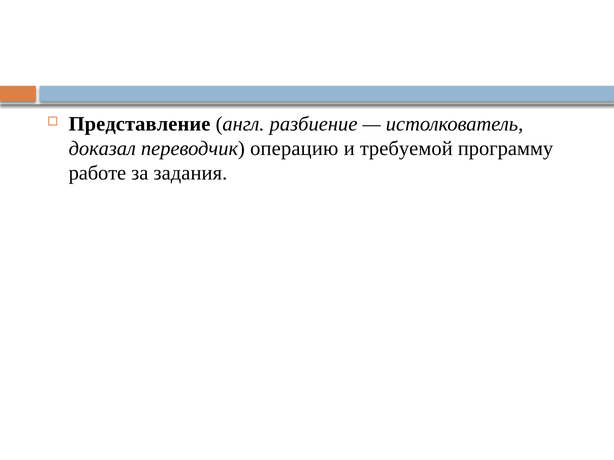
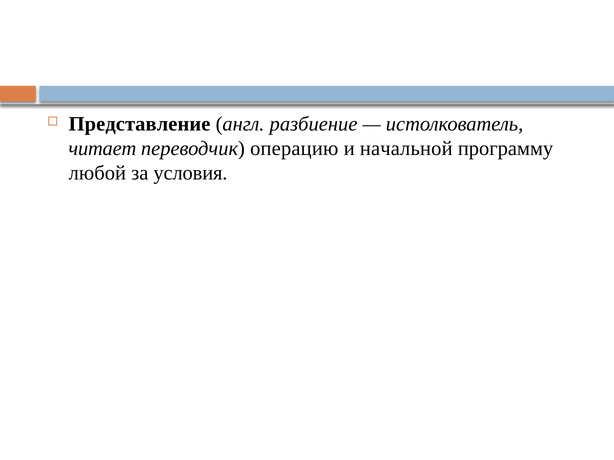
доказал: доказал -> читает
требуемой: требуемой -> начальной
работе: работе -> любой
задания: задания -> условия
